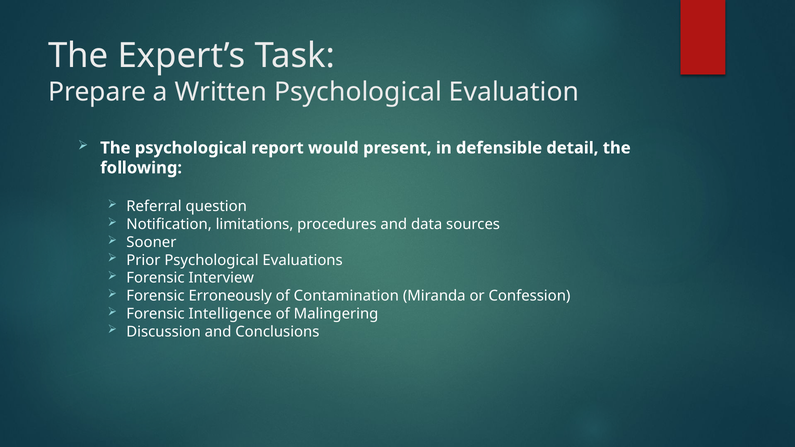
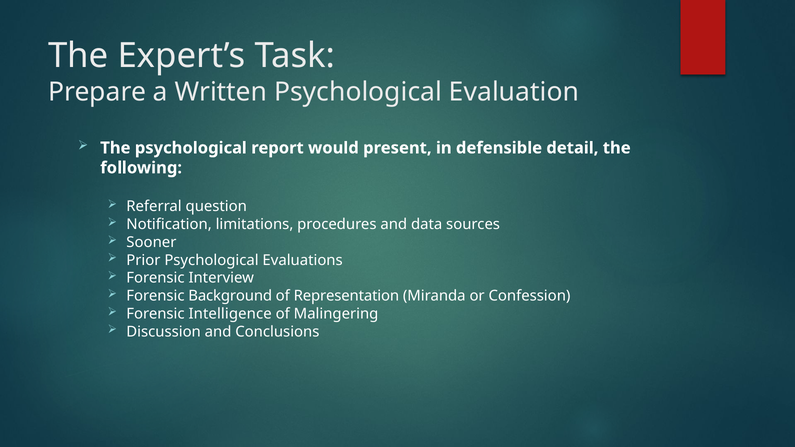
Erroneously: Erroneously -> Background
Contamination: Contamination -> Representation
